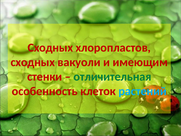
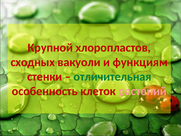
Сходных at (50, 48): Сходных -> Крупной
имеющим: имеющим -> функциям
растений colour: light blue -> pink
